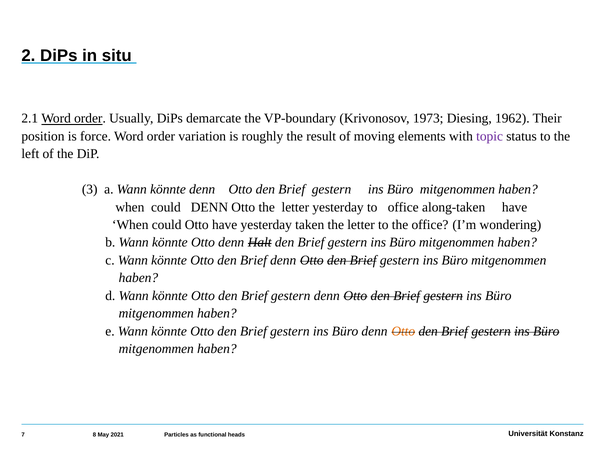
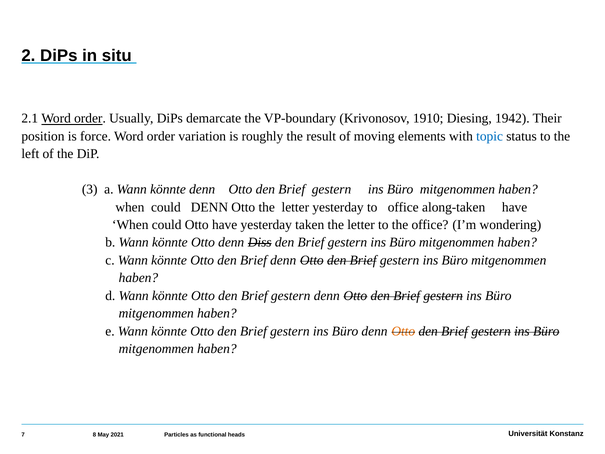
1973: 1973 -> 1910
1962: 1962 -> 1942
topic colour: purple -> blue
Halt: Halt -> Diss
